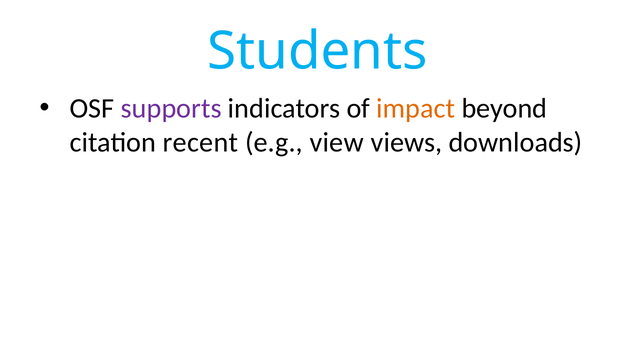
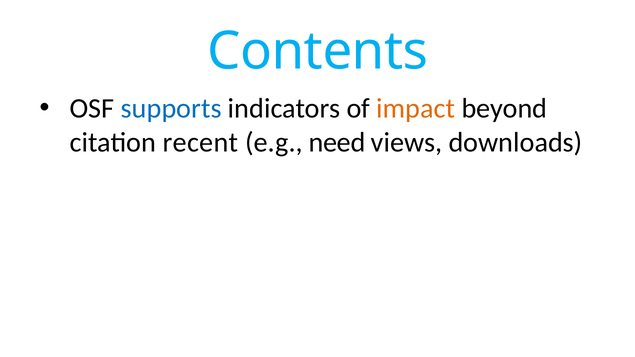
Students: Students -> Contents
supports colour: purple -> blue
view: view -> need
